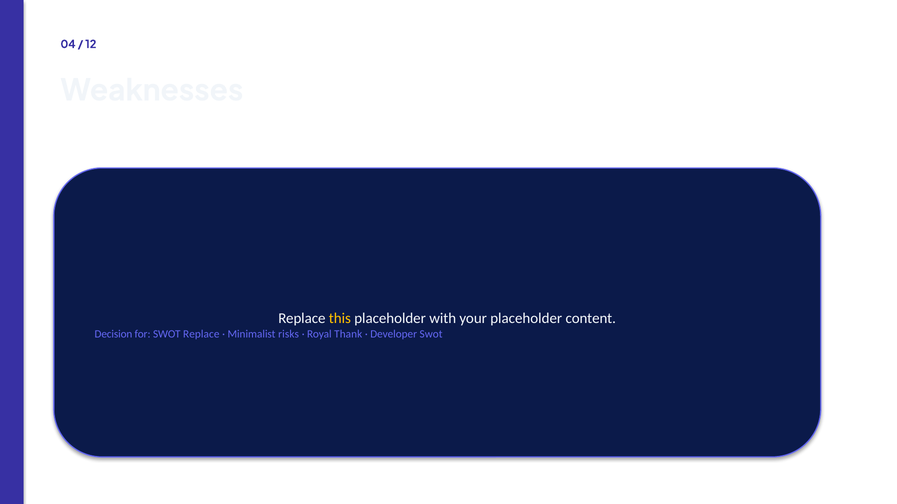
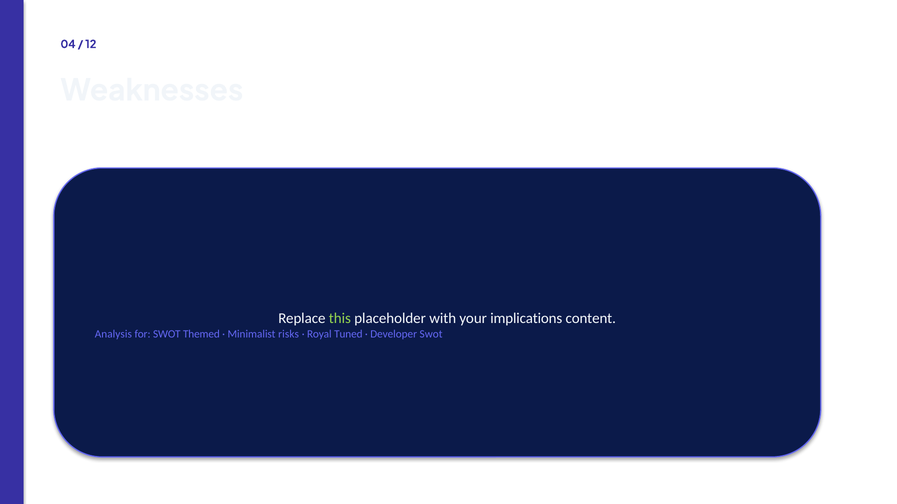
this colour: yellow -> light green
your placeholder: placeholder -> implications
Decision: Decision -> Analysis
SWOT Replace: Replace -> Themed
Thank: Thank -> Tuned
